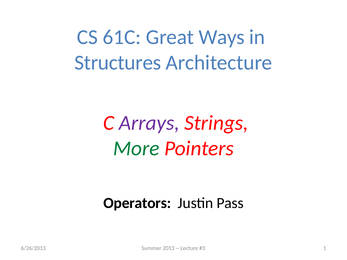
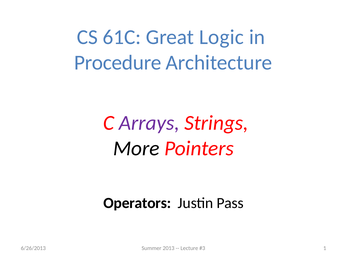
Ways: Ways -> Logic
Structures: Structures -> Procedure
More colour: green -> black
